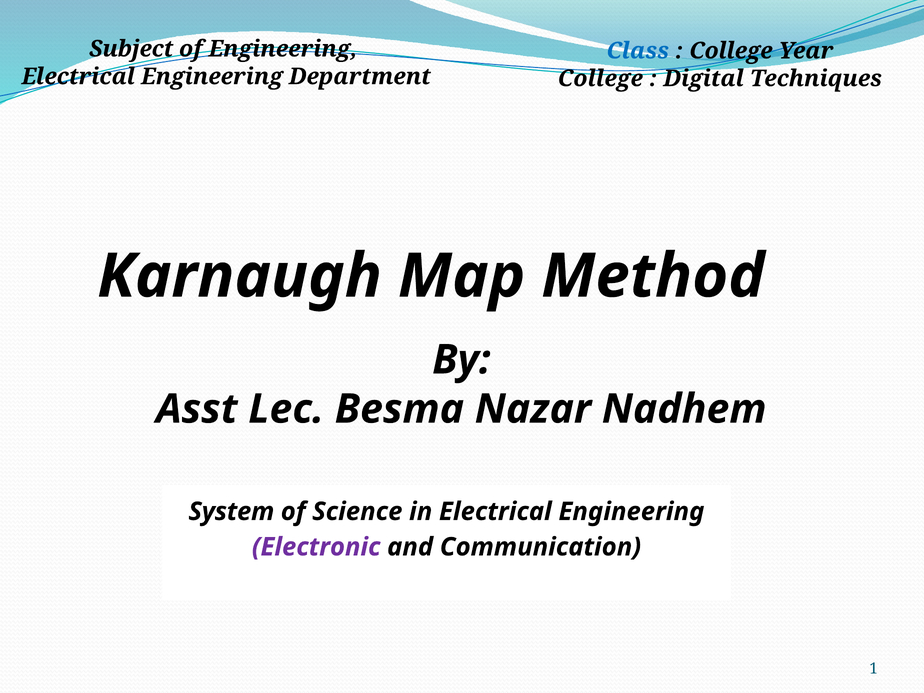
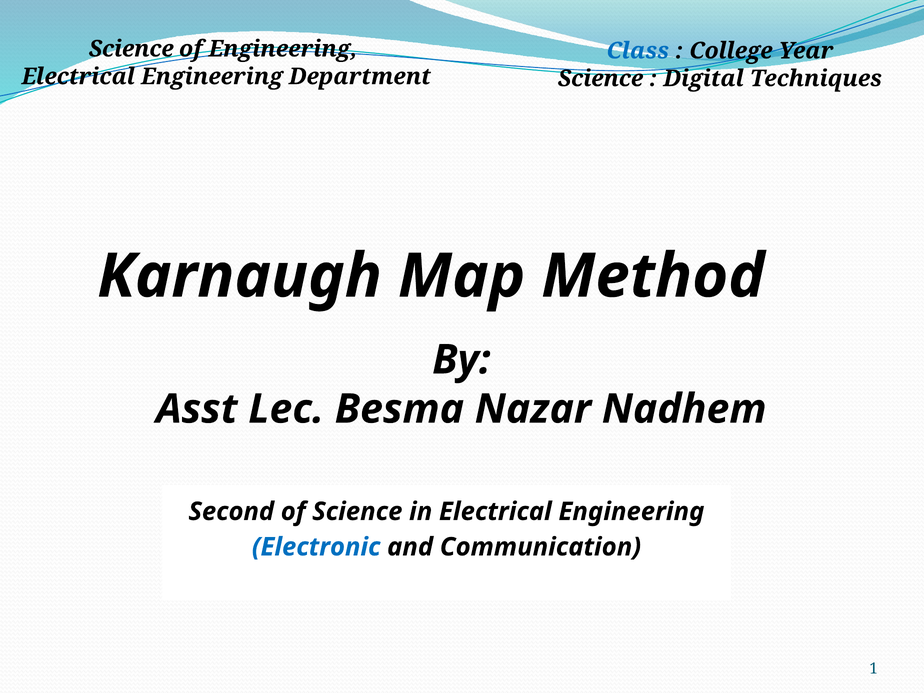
Subject at (131, 49): Subject -> Science
College at (600, 79): College -> Science
System: System -> Second
Electronic colour: purple -> blue
